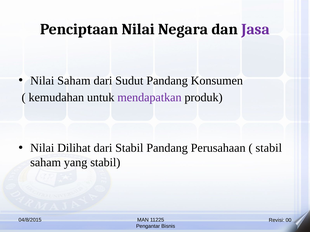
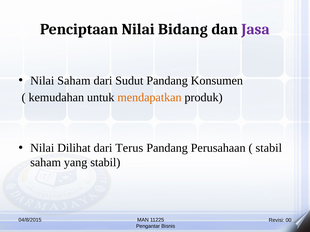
Negara: Negara -> Bidang
mendapatkan colour: purple -> orange
dari Stabil: Stabil -> Terus
